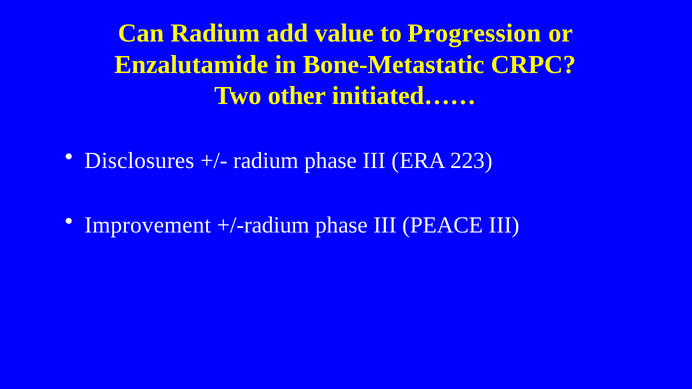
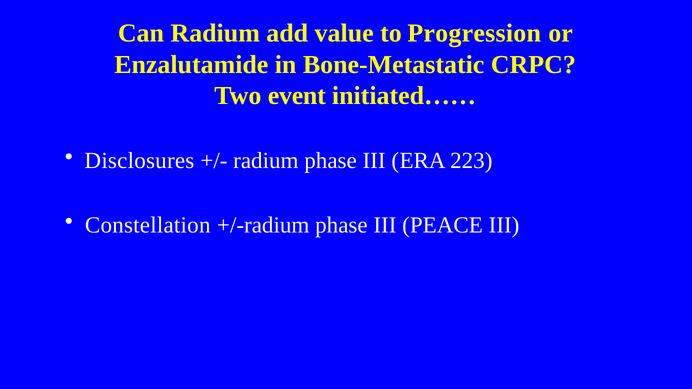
other: other -> event
Improvement: Improvement -> Constellation
